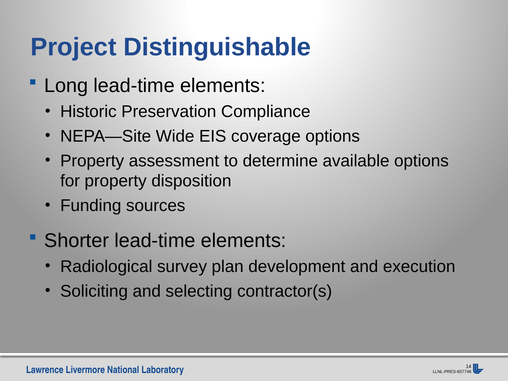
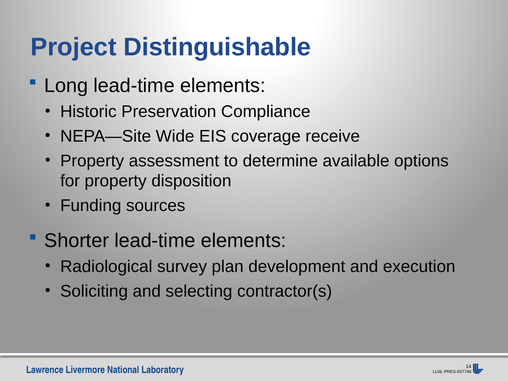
coverage options: options -> receive
